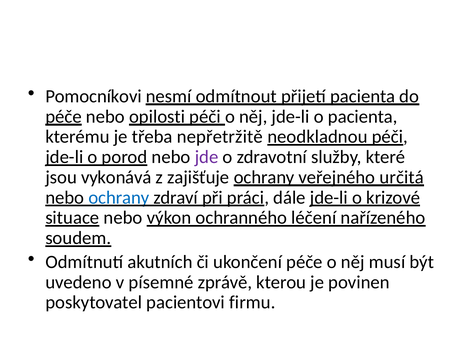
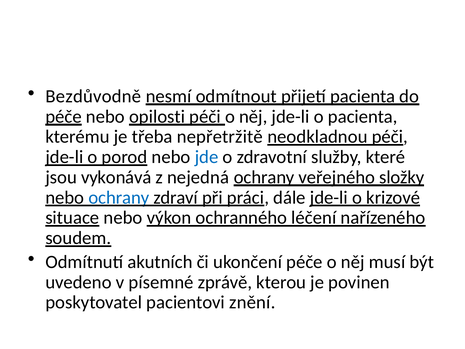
Pomocníkovi: Pomocníkovi -> Bezdůvodně
jde colour: purple -> blue
zajišťuje: zajišťuje -> nejedná
určitá: určitá -> složky
firmu: firmu -> znění
